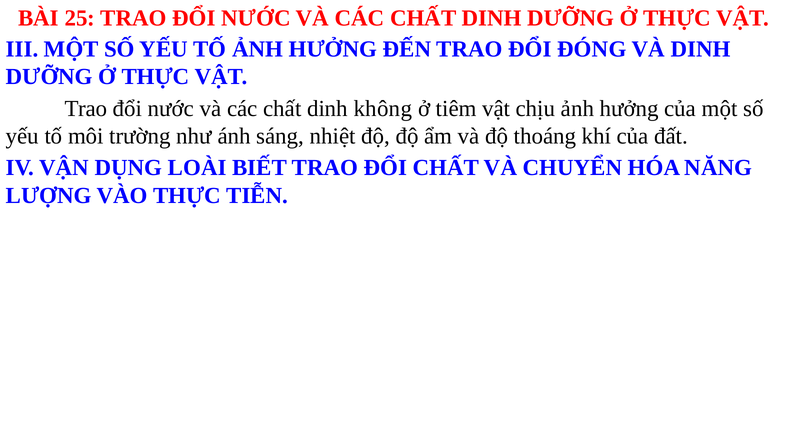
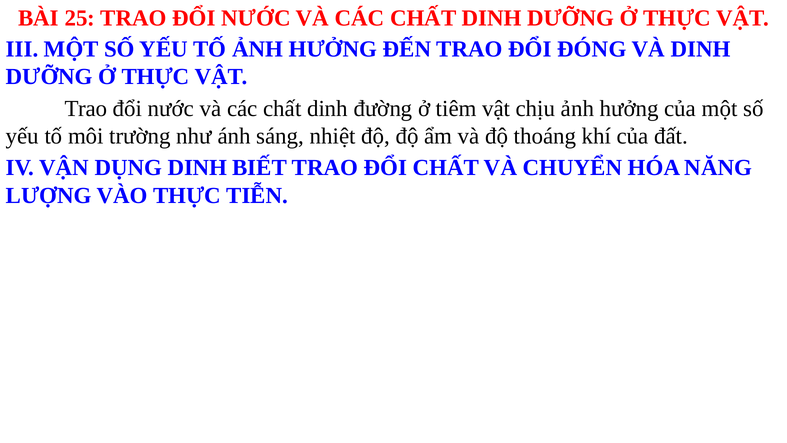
không: không -> đường
DỤNG LOÀI: LOÀI -> DINH
